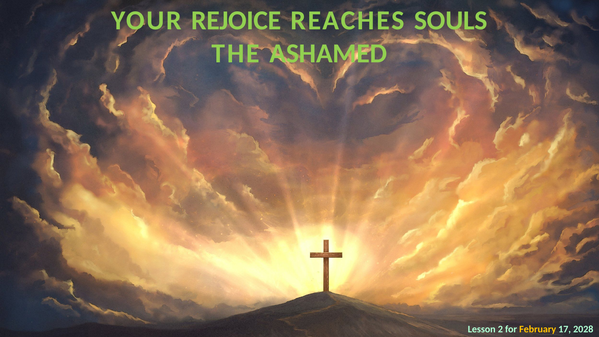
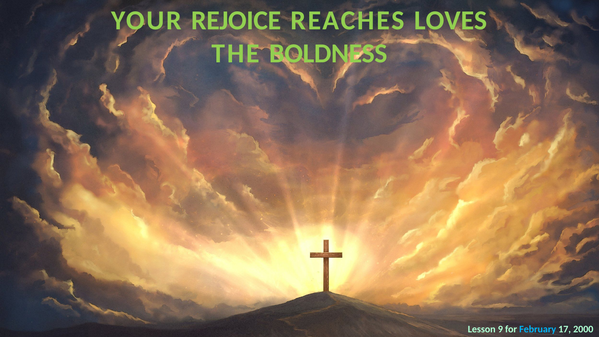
SOULS: SOULS -> LOVES
ASHAMED: ASHAMED -> BOLDNESS
2: 2 -> 9
February colour: yellow -> light blue
2028: 2028 -> 2000
